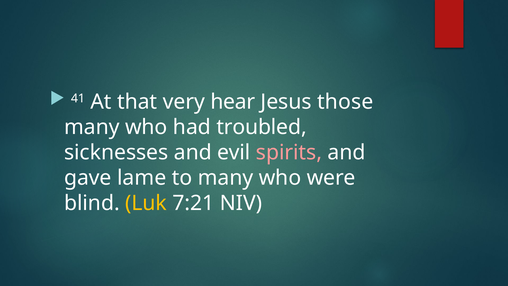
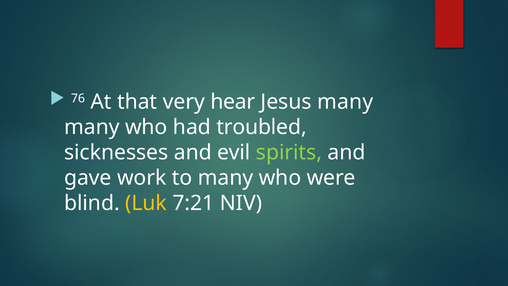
41: 41 -> 76
Jesus those: those -> many
spirits colour: pink -> light green
lame: lame -> work
